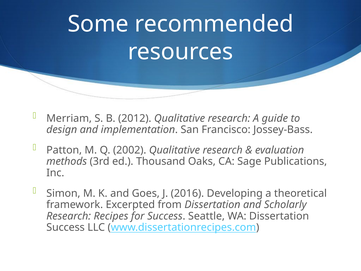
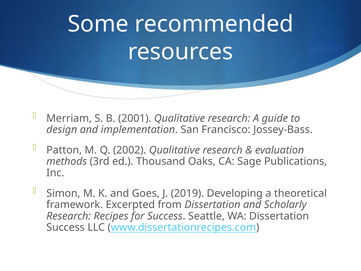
2012: 2012 -> 2001
2016: 2016 -> 2019
